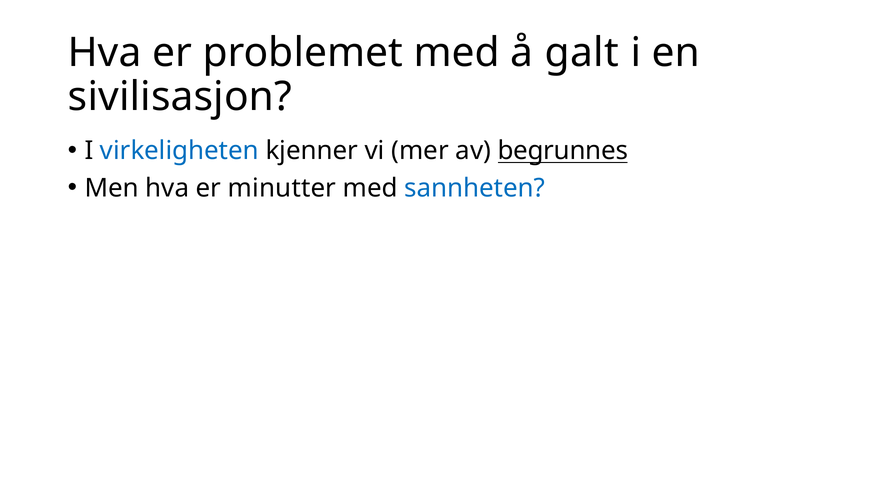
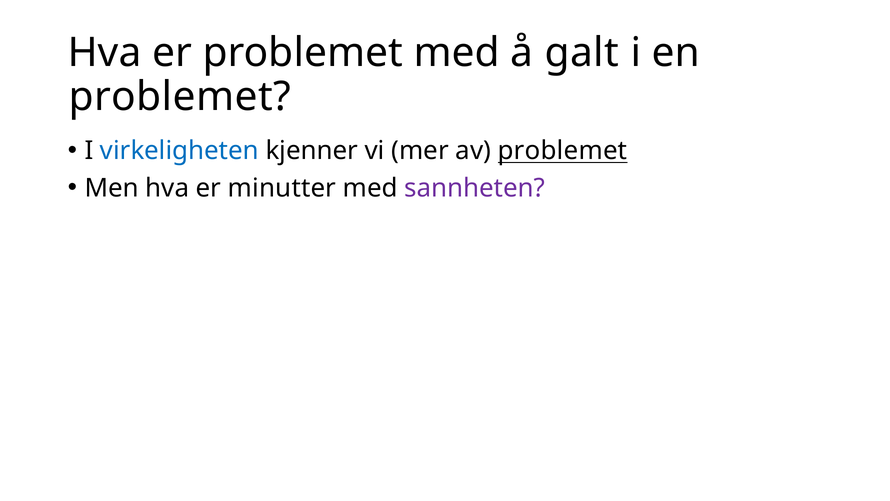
sivilisasjon at (180, 97): sivilisasjon -> problemet
av begrunnes: begrunnes -> problemet
sannheten colour: blue -> purple
